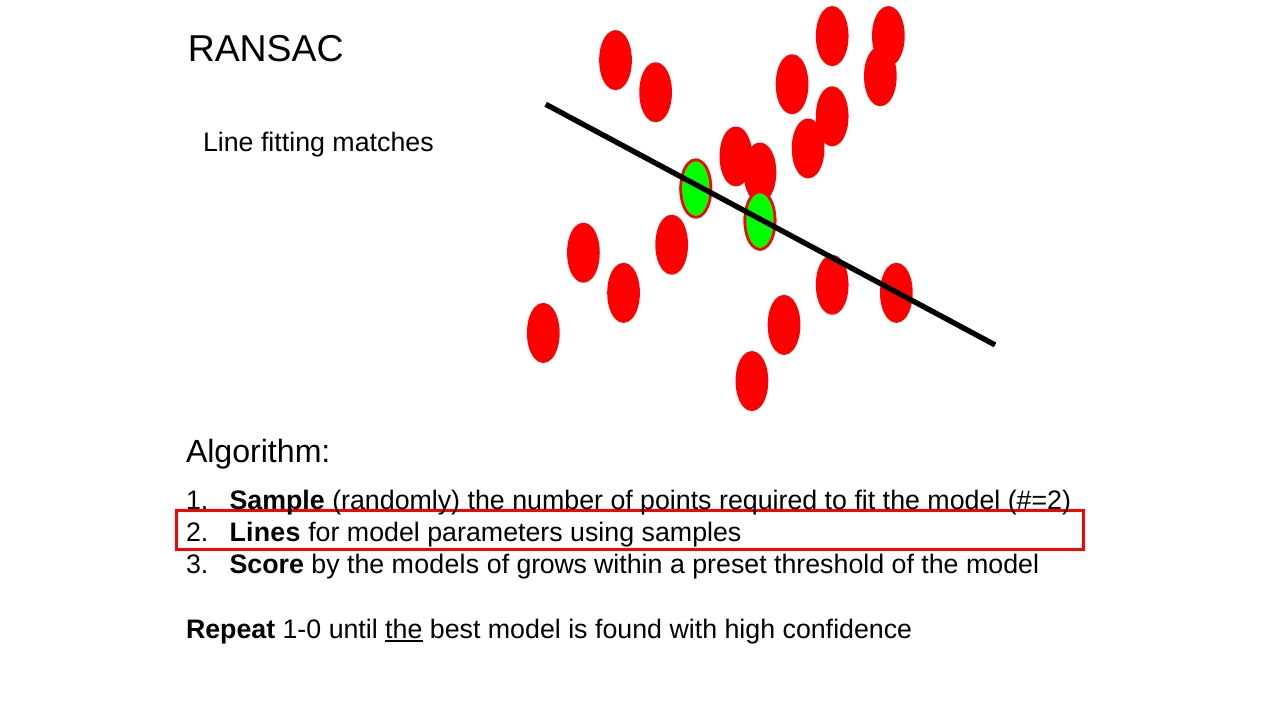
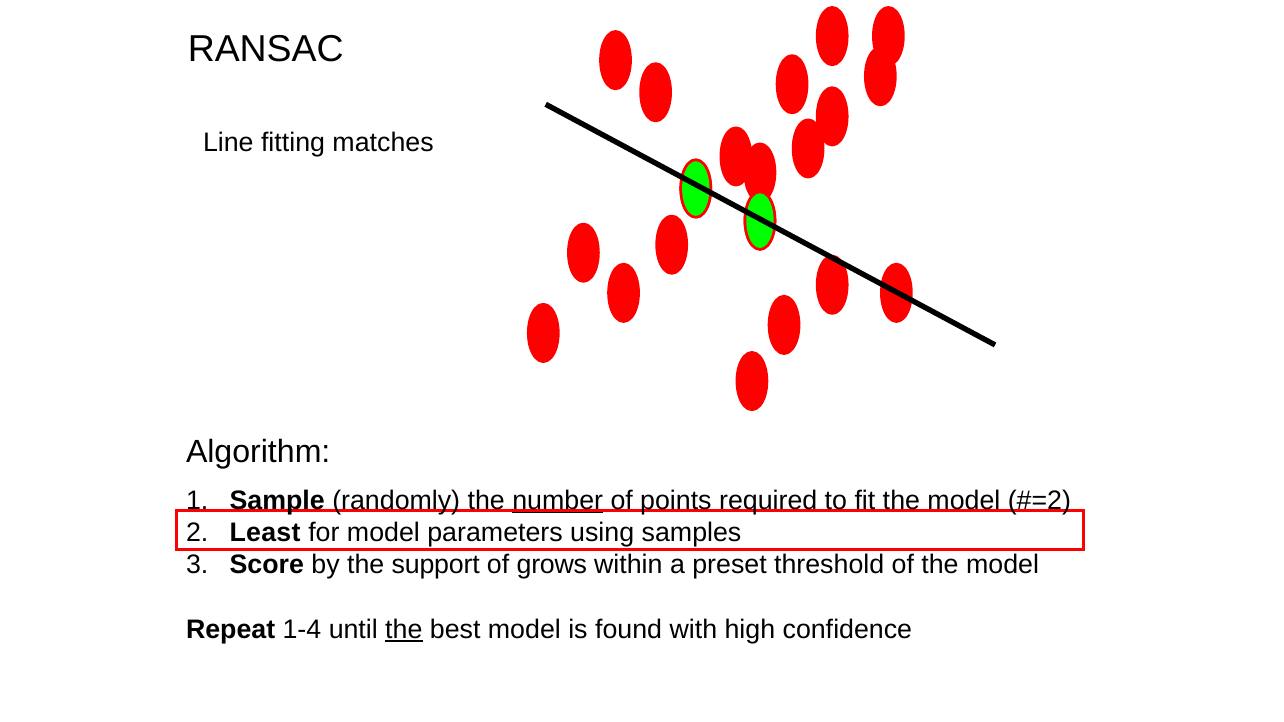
number underline: none -> present
Lines: Lines -> Least
models: models -> support
1-0: 1-0 -> 1-4
